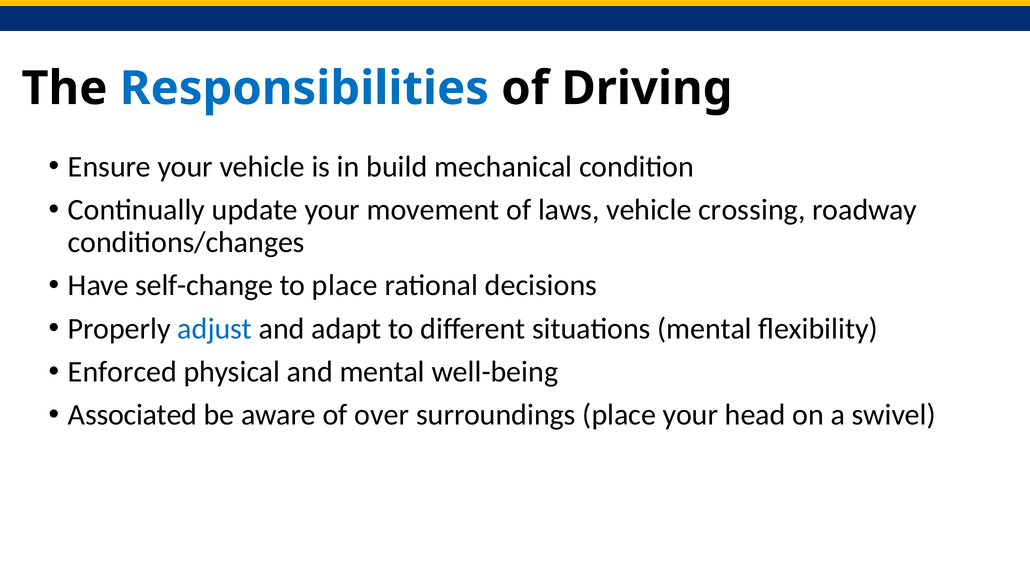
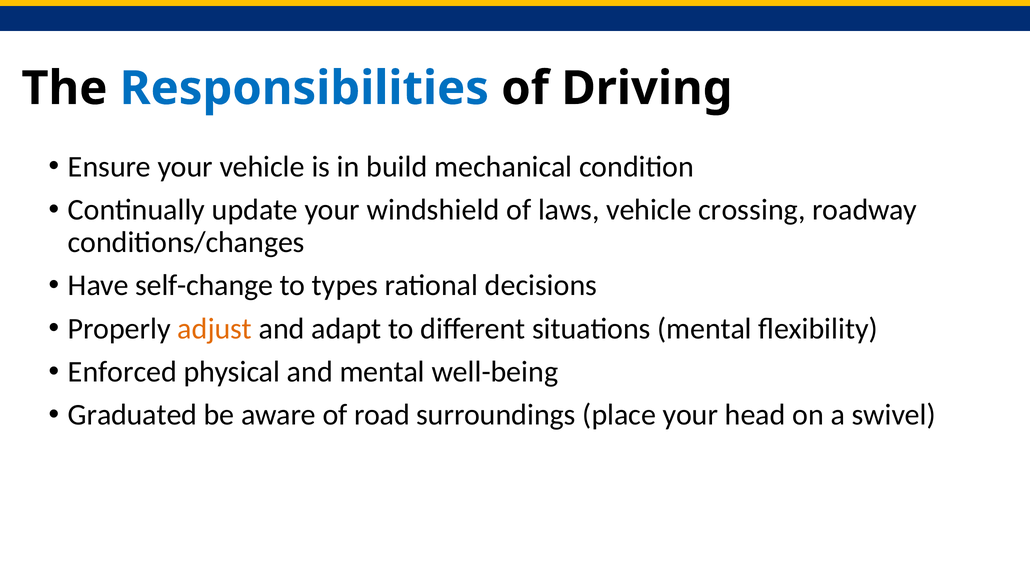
movement: movement -> windshield
to place: place -> types
adjust colour: blue -> orange
Associated: Associated -> Graduated
over: over -> road
